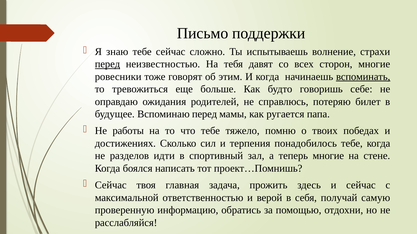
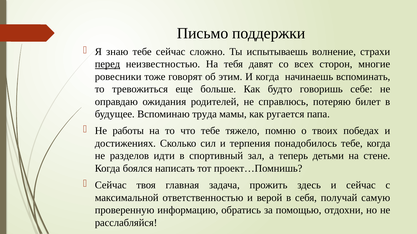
вспоминать underline: present -> none
Вспоминаю перед: перед -> труда
теперь многие: многие -> детьми
